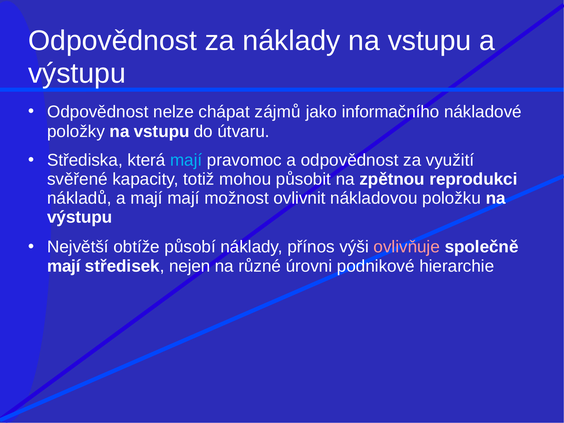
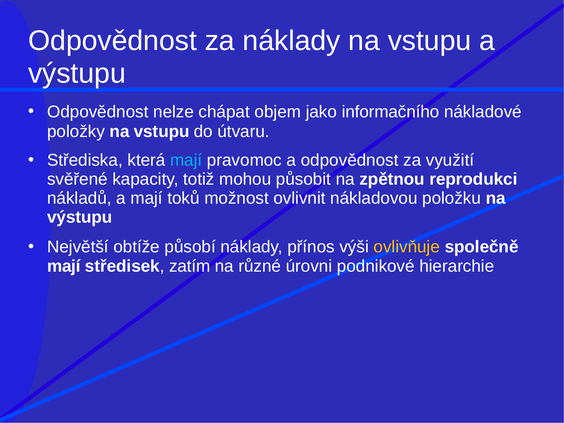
zájmů: zájmů -> objem
mají mají: mají -> toků
ovlivňuje colour: pink -> yellow
nejen: nejen -> zatím
